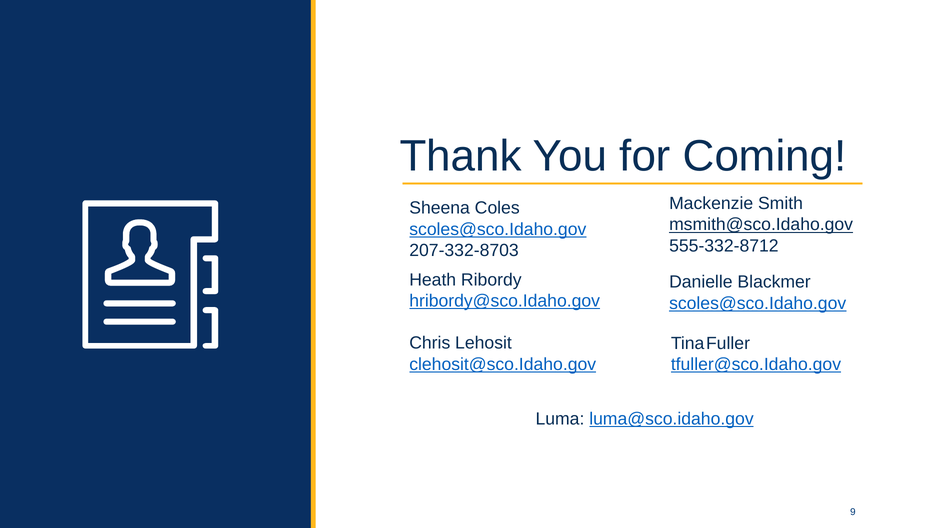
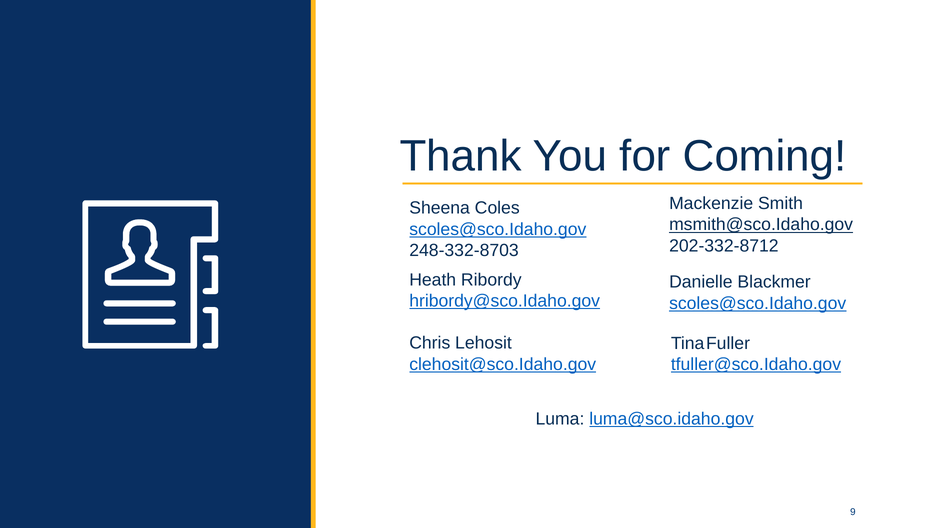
555-332-8712: 555-332-8712 -> 202-332-8712
207-332-8703: 207-332-8703 -> 248-332-8703
